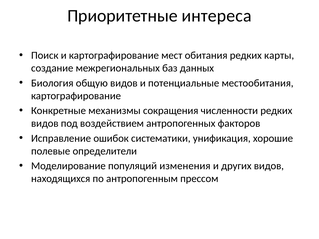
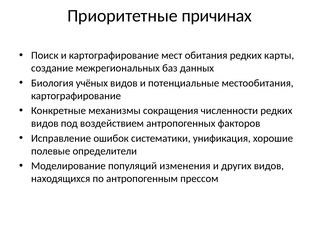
интереса: интереса -> причинах
общую: общую -> учёных
